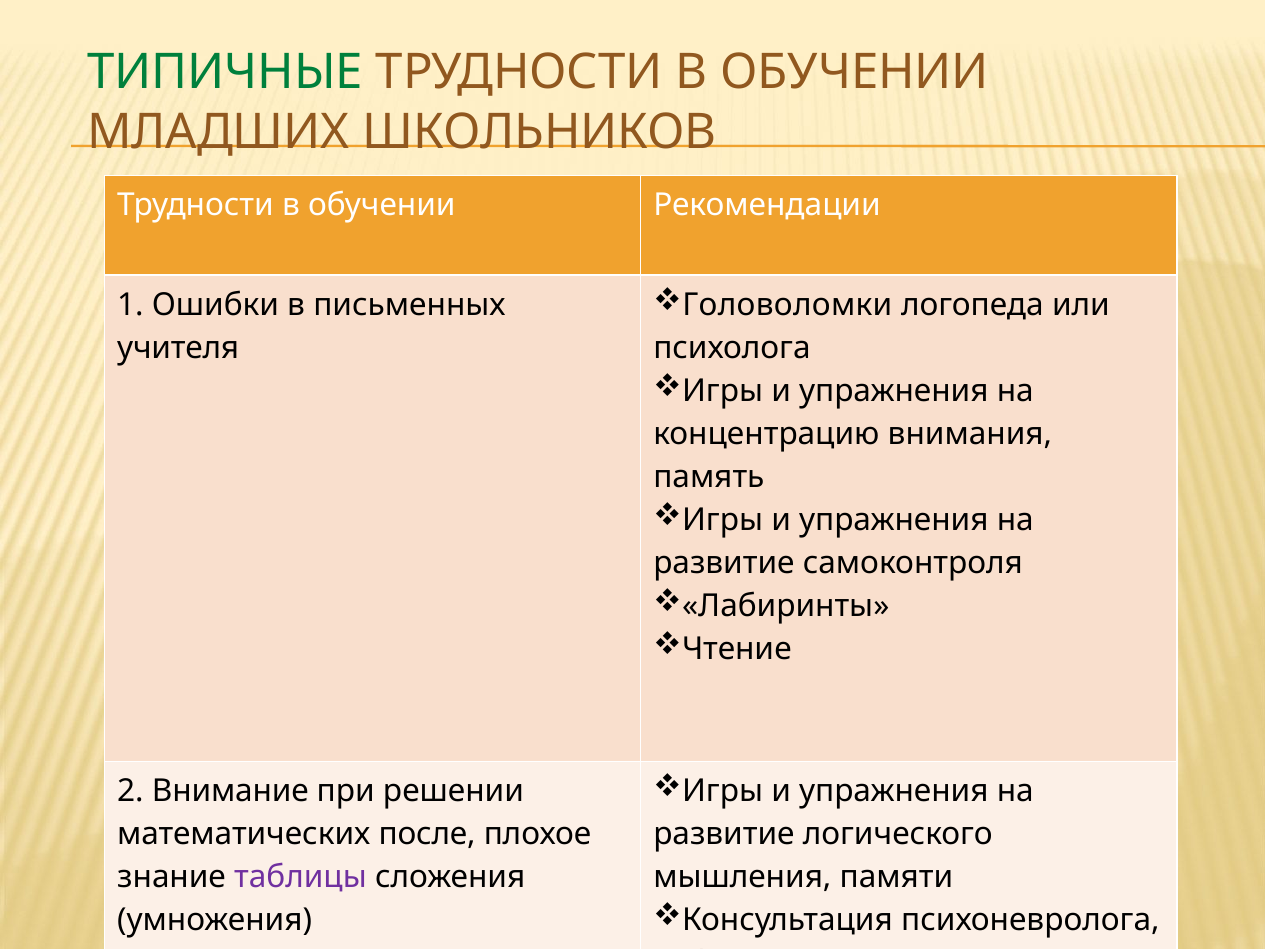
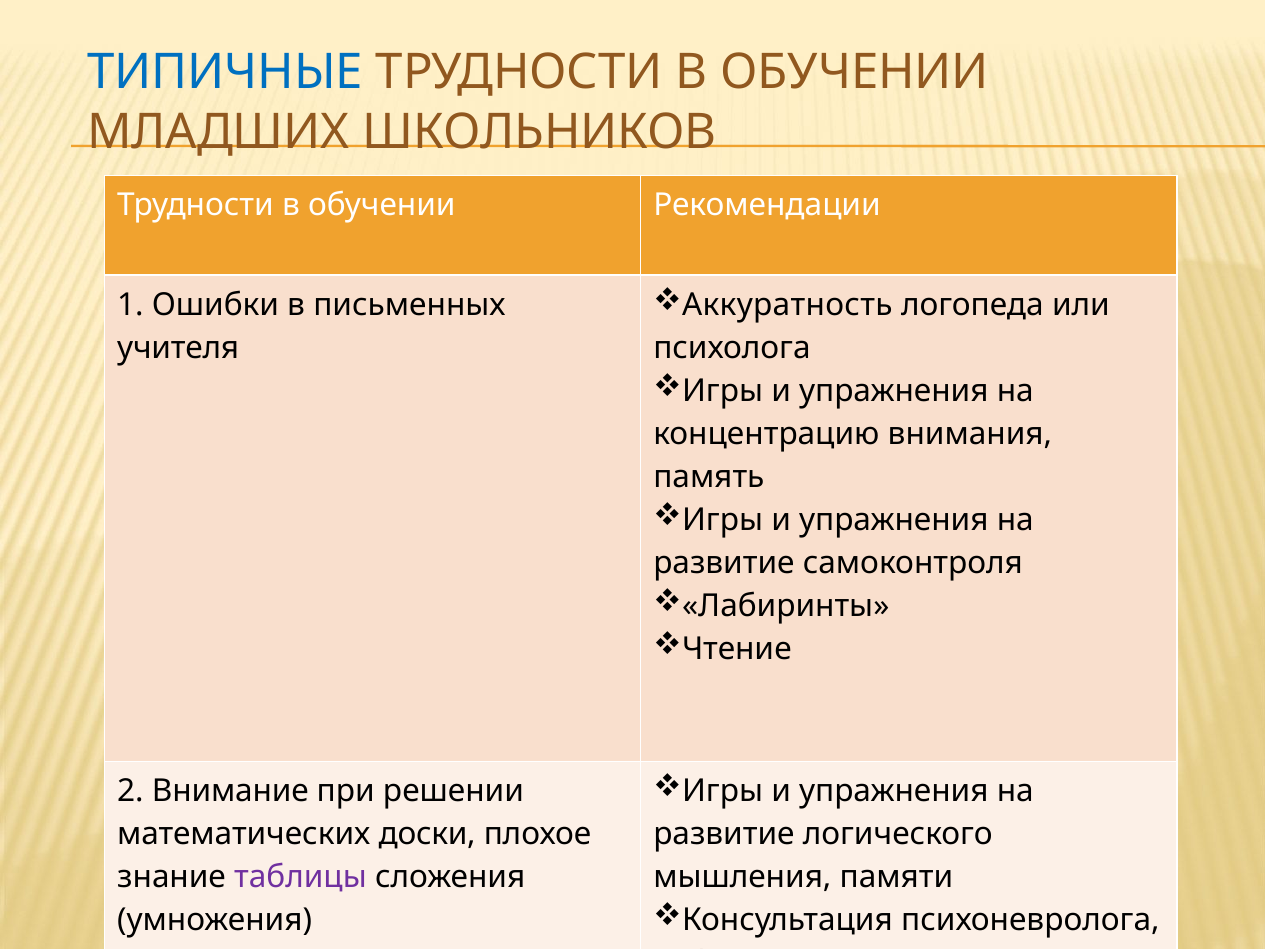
ТИПИЧНЫЕ colour: green -> blue
Головоломки: Головоломки -> Аккуратность
после: после -> доски
